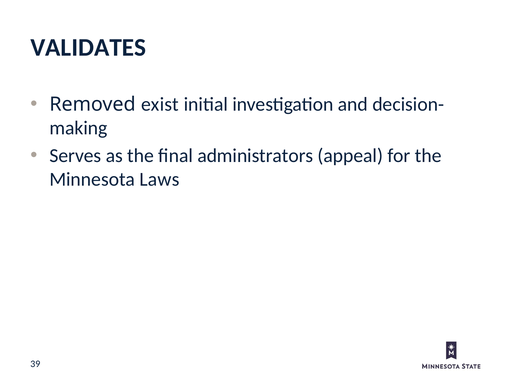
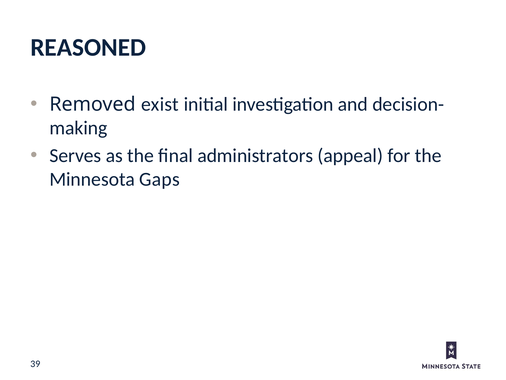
VALIDATES: VALIDATES -> REASONED
Laws: Laws -> Gaps
